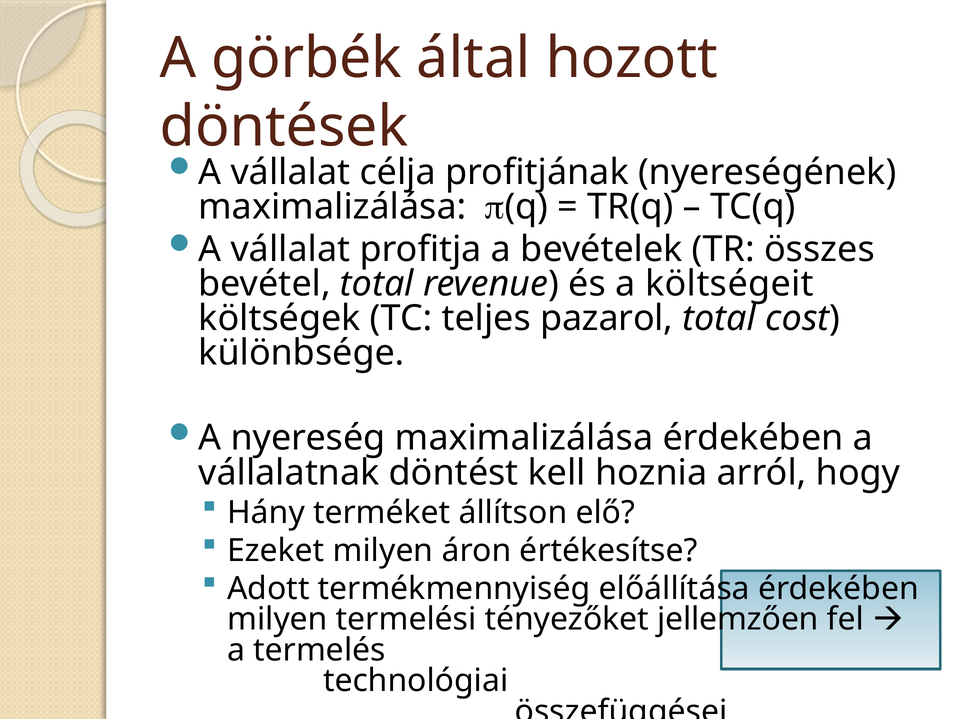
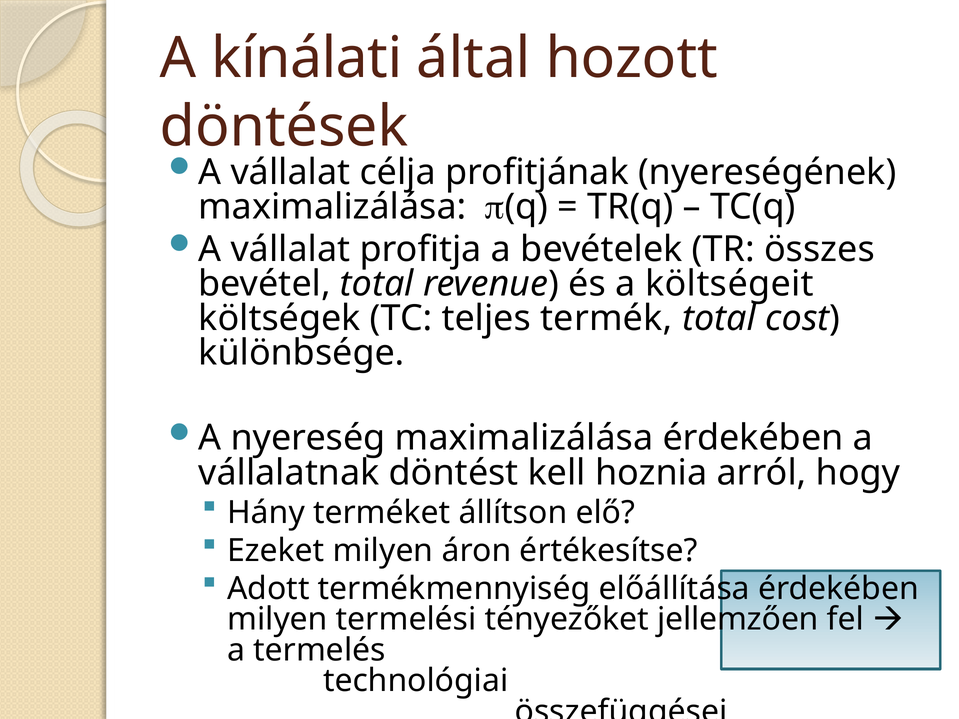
görbék: görbék -> kínálati
pazarol: pazarol -> termék
